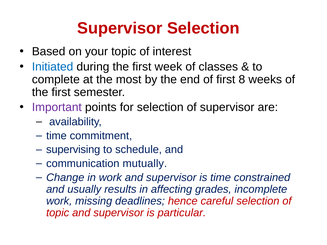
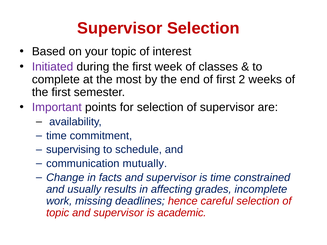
Initiated colour: blue -> purple
8: 8 -> 2
in work: work -> facts
particular: particular -> academic
